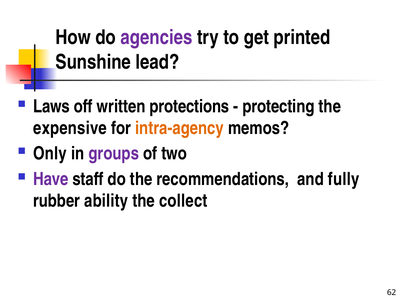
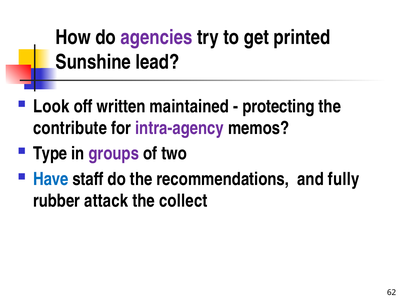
Laws: Laws -> Look
protections: protections -> maintained
expensive: expensive -> contribute
intra-agency colour: orange -> purple
Only: Only -> Type
Have colour: purple -> blue
ability: ability -> attack
